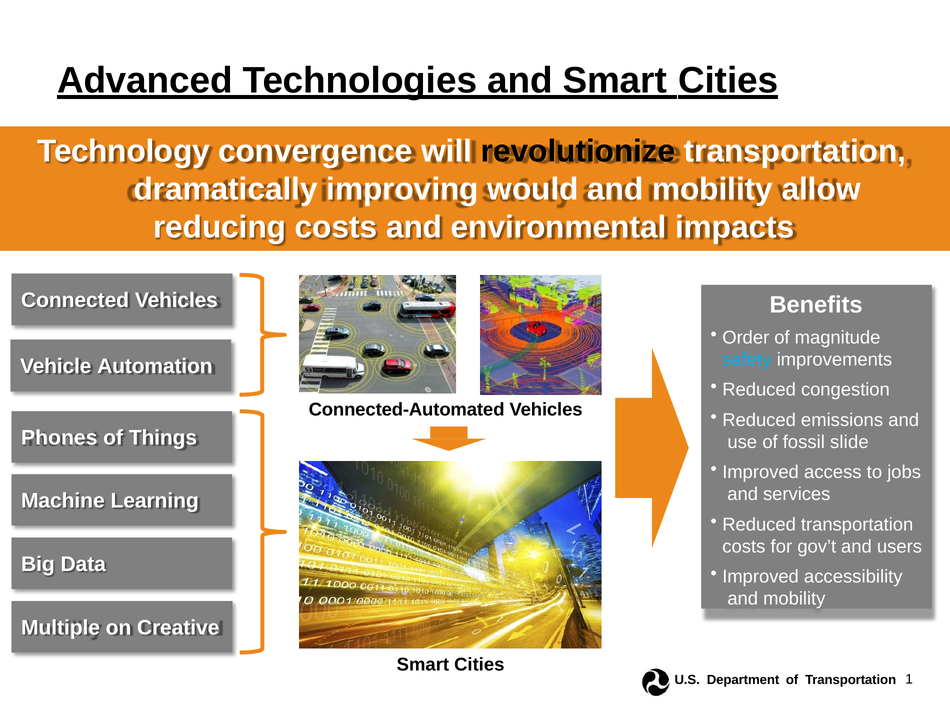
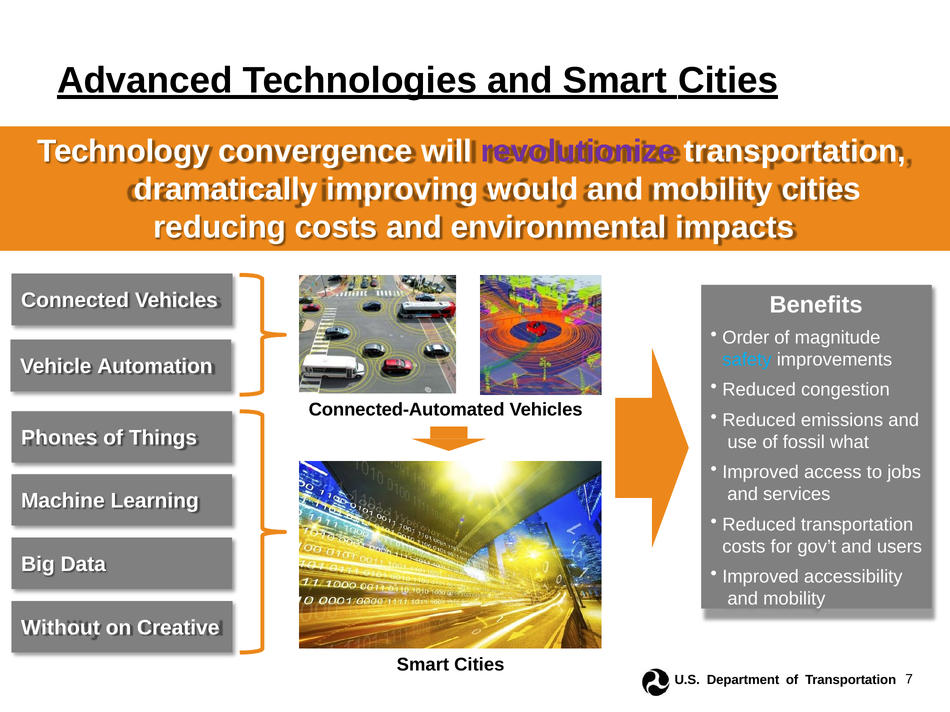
revolutionize colour: black -> purple
mobility allow: allow -> cities
slide: slide -> what
Multiple: Multiple -> Without
1: 1 -> 7
